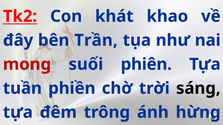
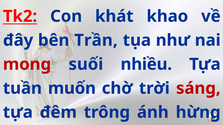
phiên: phiên -> nhiều
phiền: phiền -> muốn
sáng colour: black -> red
